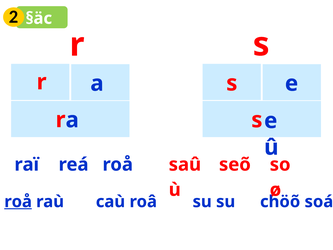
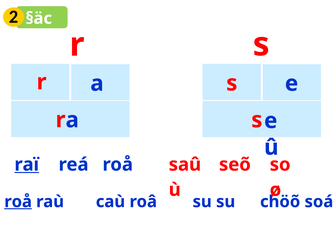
raï underline: none -> present
